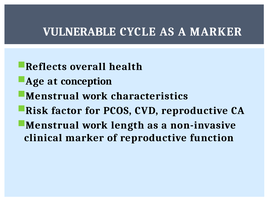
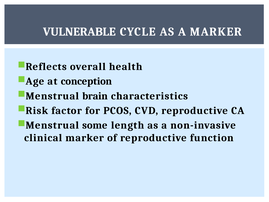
work at (95, 96): work -> brain
work at (95, 125): work -> some
